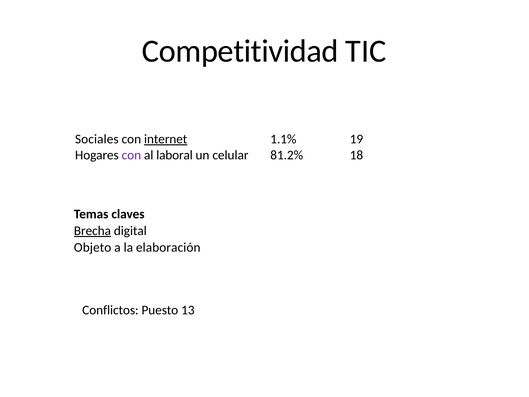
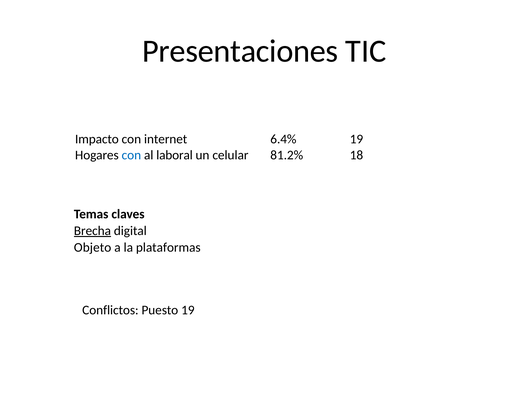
Competitividad: Competitividad -> Presentaciones
Sociales: Sociales -> Impacto
internet underline: present -> none
1.1%: 1.1% -> 6.4%
con at (131, 155) colour: purple -> blue
elaboración: elaboración -> plataformas
Puesto 13: 13 -> 19
